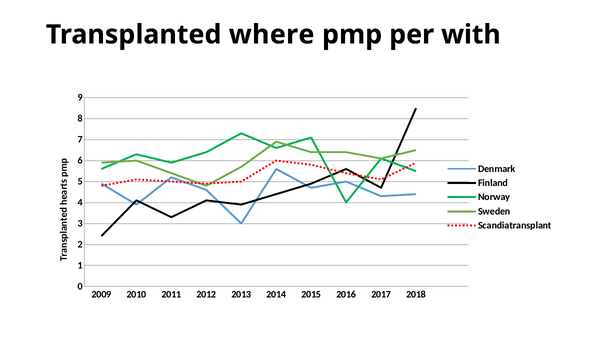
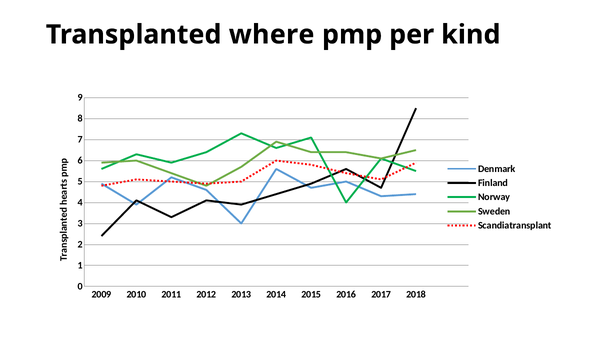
with: with -> kind
